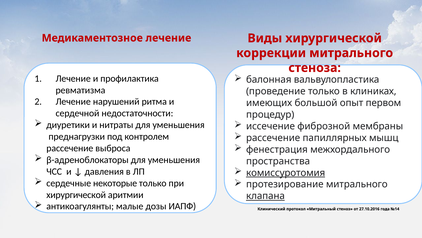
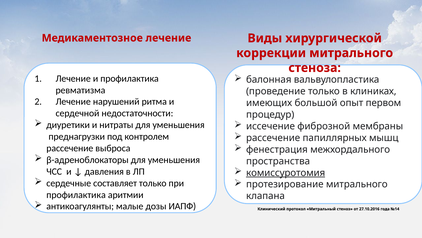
некоторые: некоторые -> составляет
хирургической at (76, 194): хирургической -> профилактика
клапана underline: present -> none
